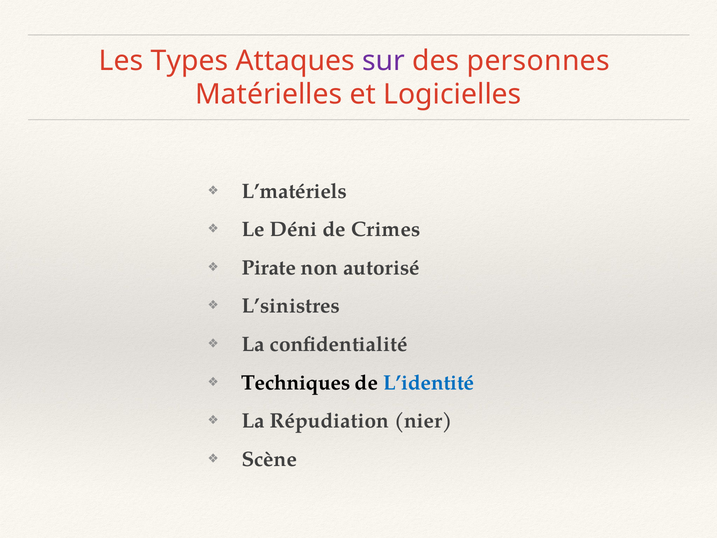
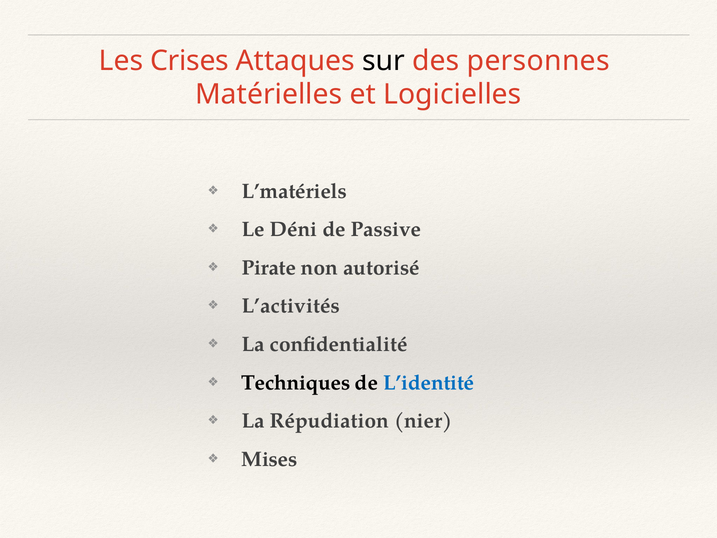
Types: Types -> Crises
sur colour: purple -> black
Crimes: Crimes -> Passive
L’sinistres: L’sinistres -> L’activités
Scène: Scène -> Mises
